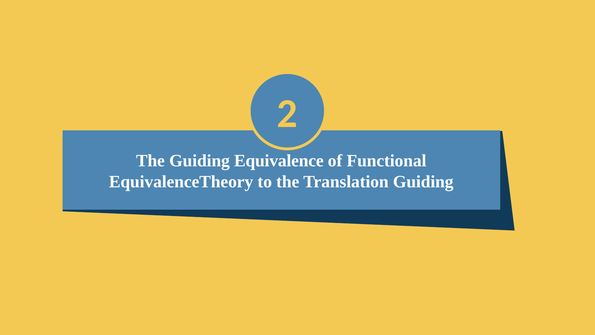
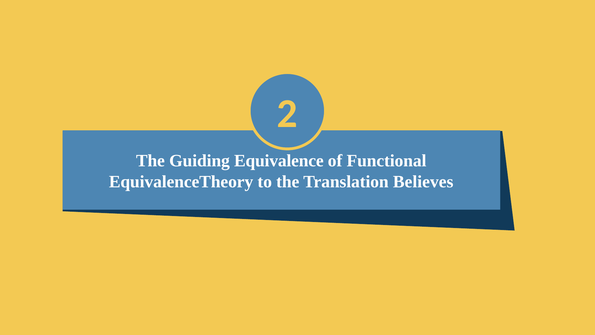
Translation Guiding: Guiding -> Believes
